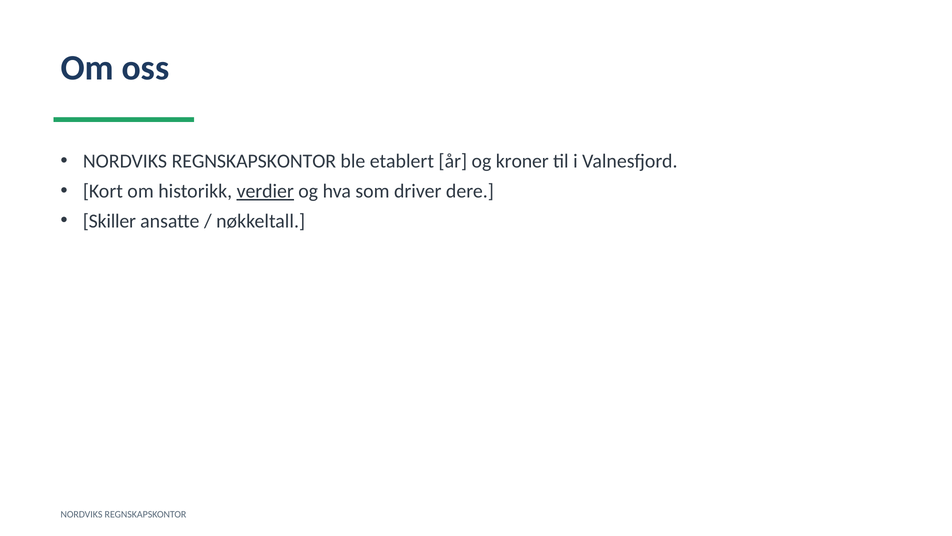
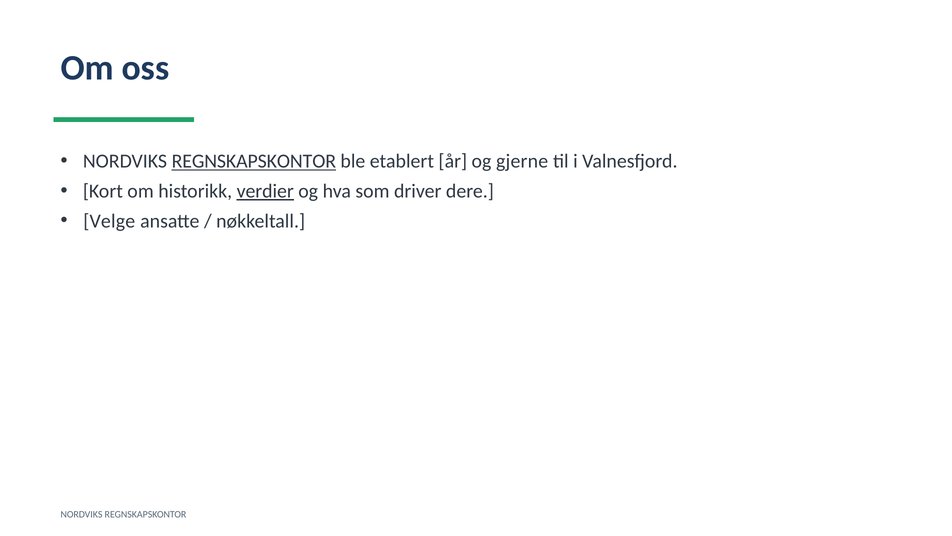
REGNSKAPSKONTOR at (254, 161) underline: none -> present
kroner: kroner -> gjerne
Skiller: Skiller -> Velge
